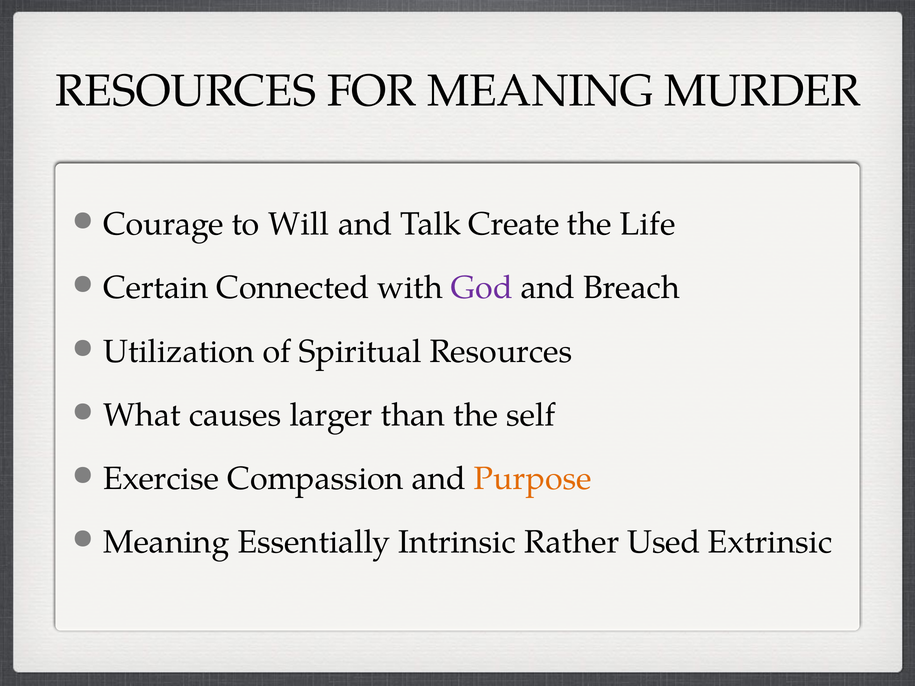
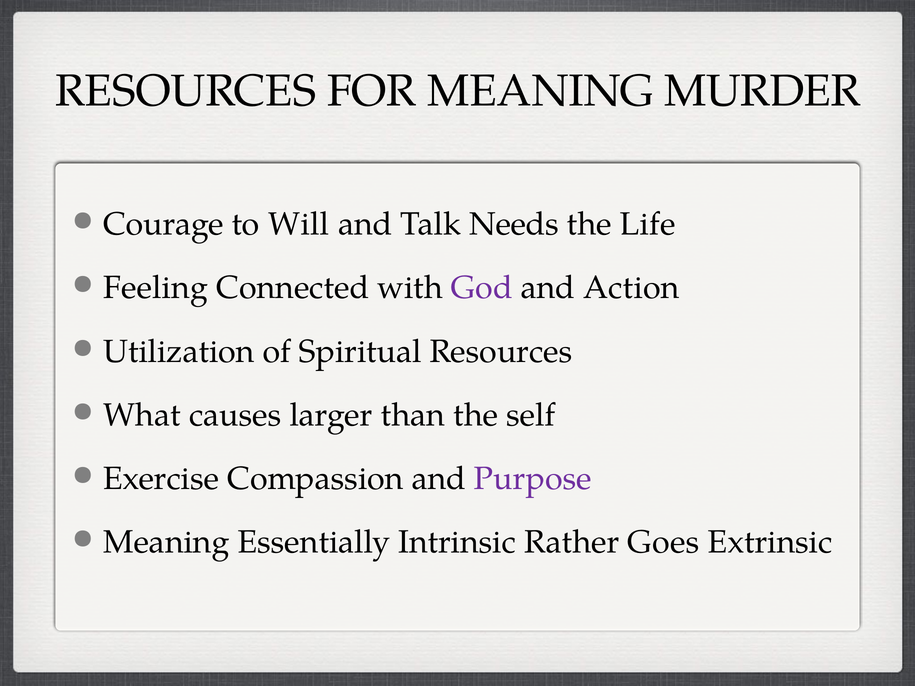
Create: Create -> Needs
Certain: Certain -> Feeling
Breach: Breach -> Action
Purpose colour: orange -> purple
Used: Used -> Goes
